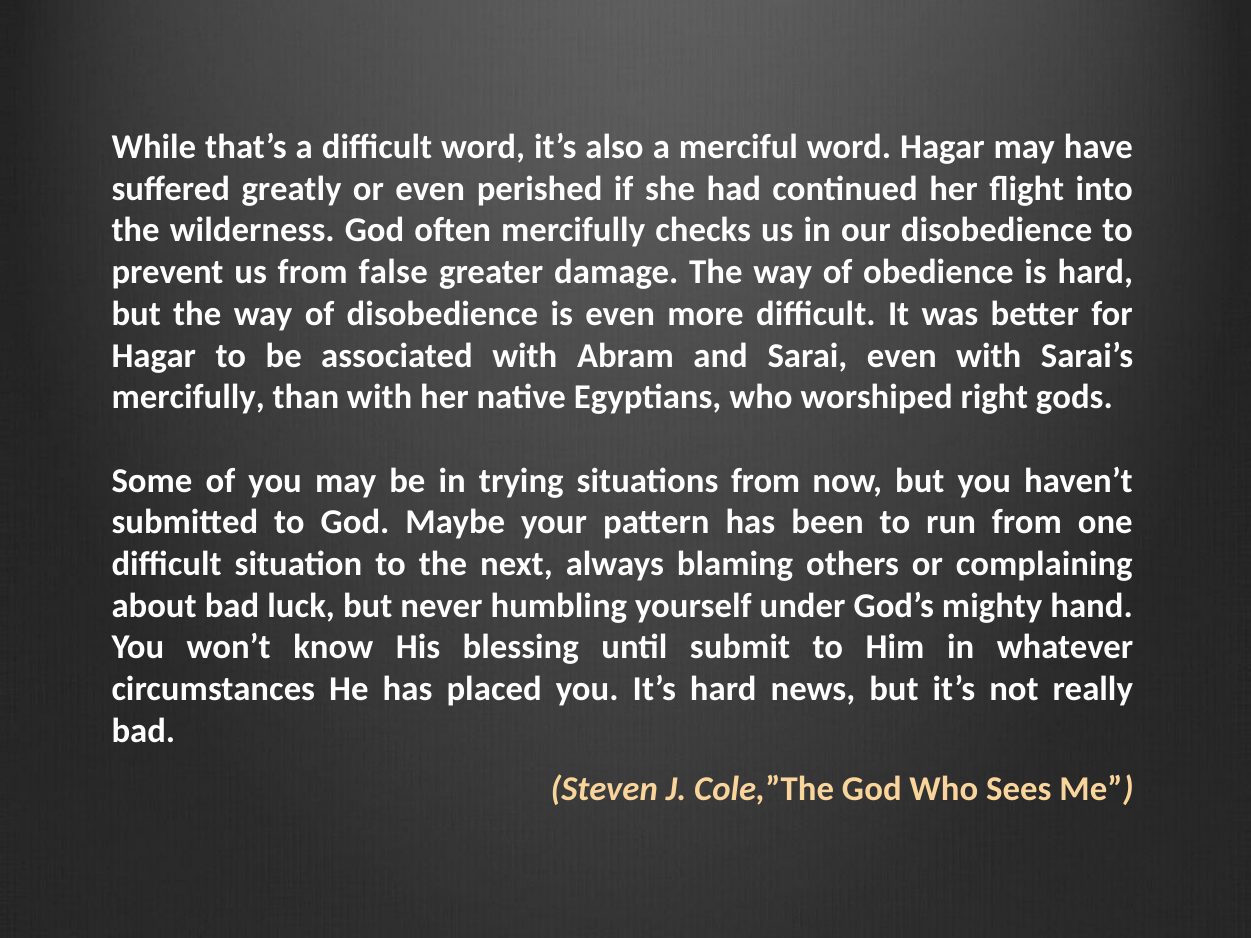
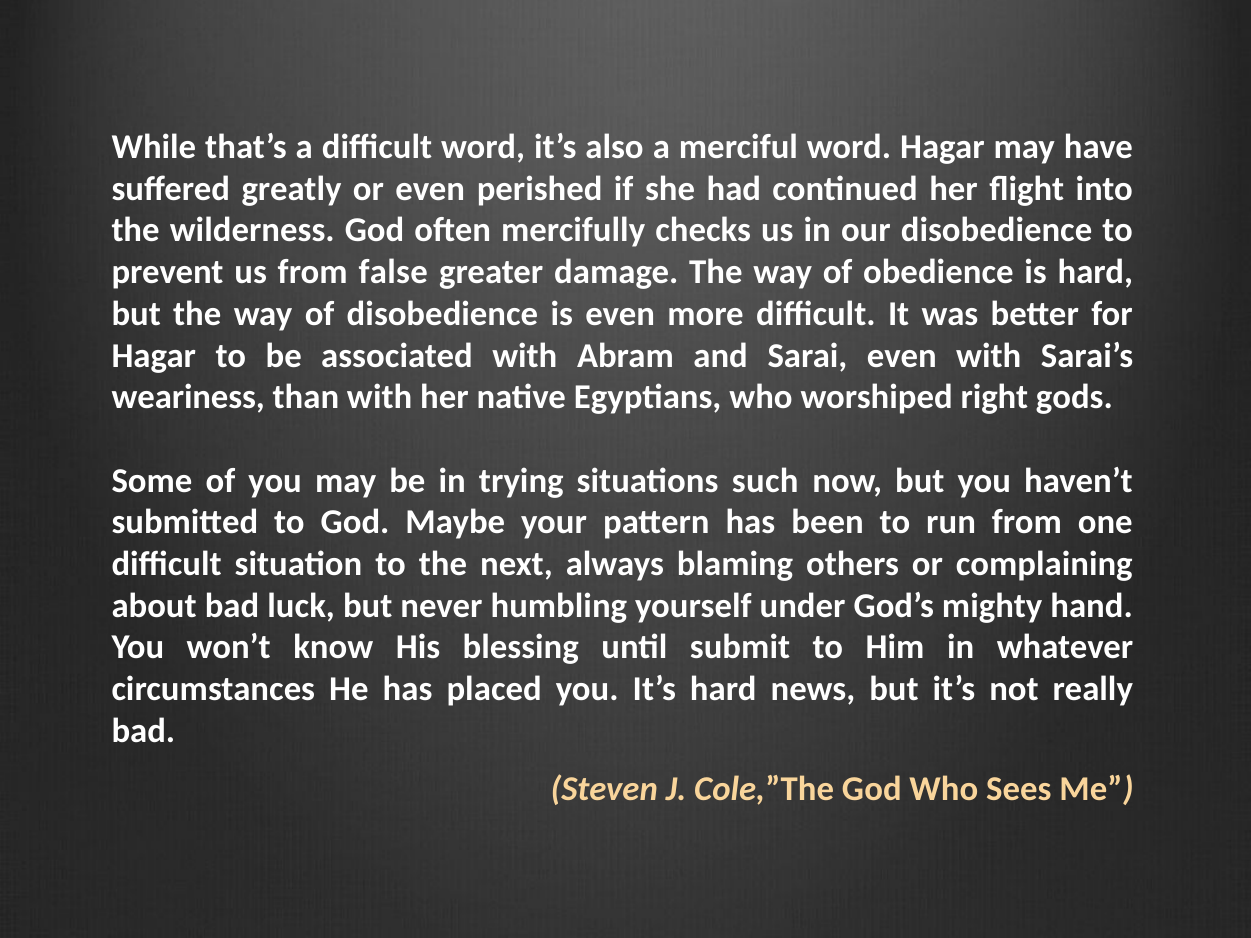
mercifully at (188, 397): mercifully -> weariness
situations from: from -> such
